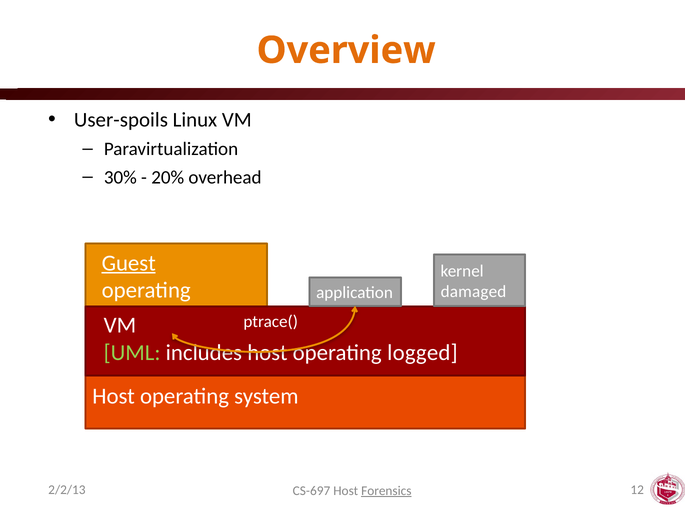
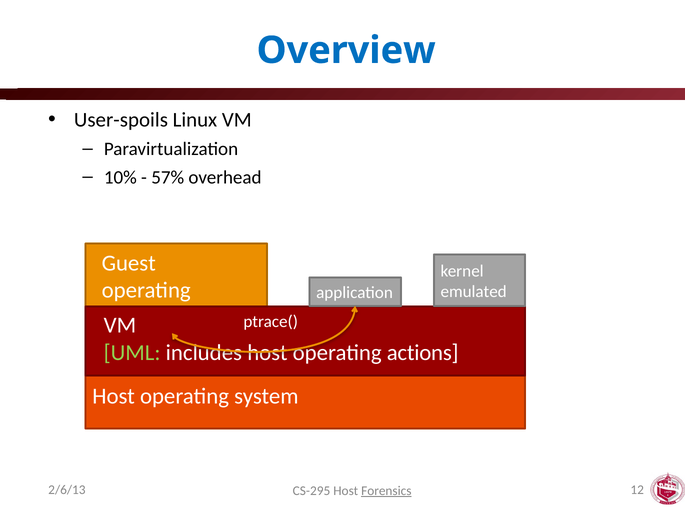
Overview colour: orange -> blue
30%: 30% -> 10%
20%: 20% -> 57%
Guest underline: present -> none
damaged: damaged -> emulated
logged: logged -> actions
2/2/13: 2/2/13 -> 2/6/13
CS-697: CS-697 -> CS-295
